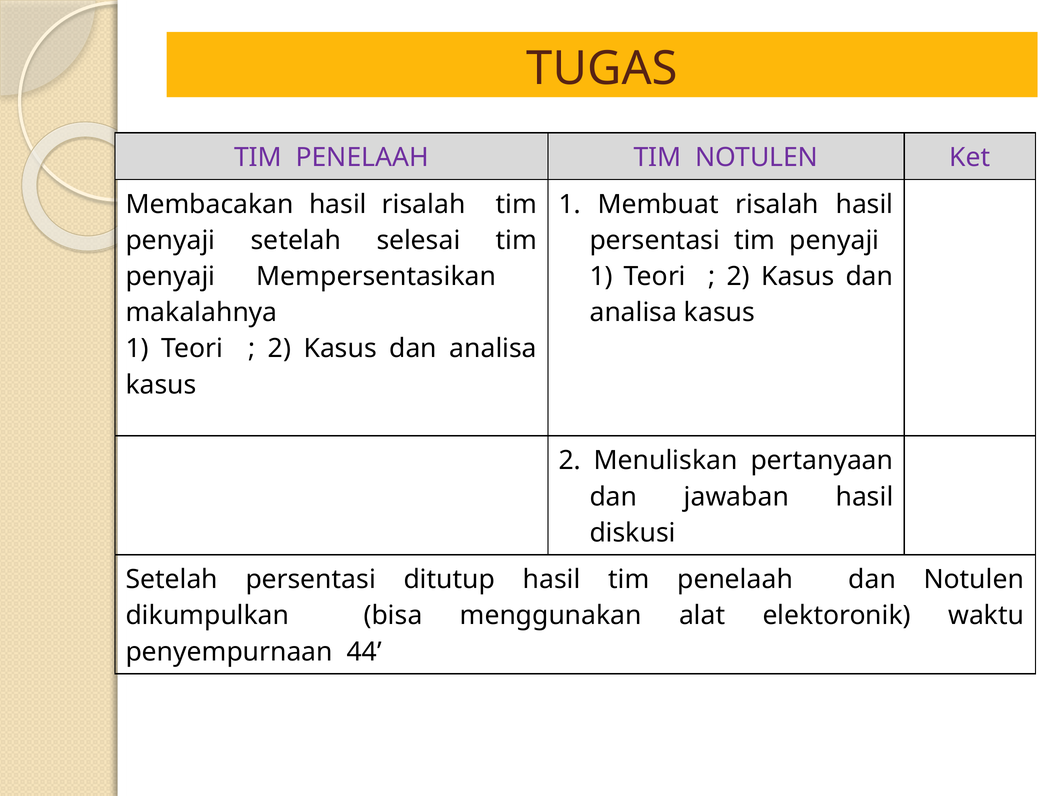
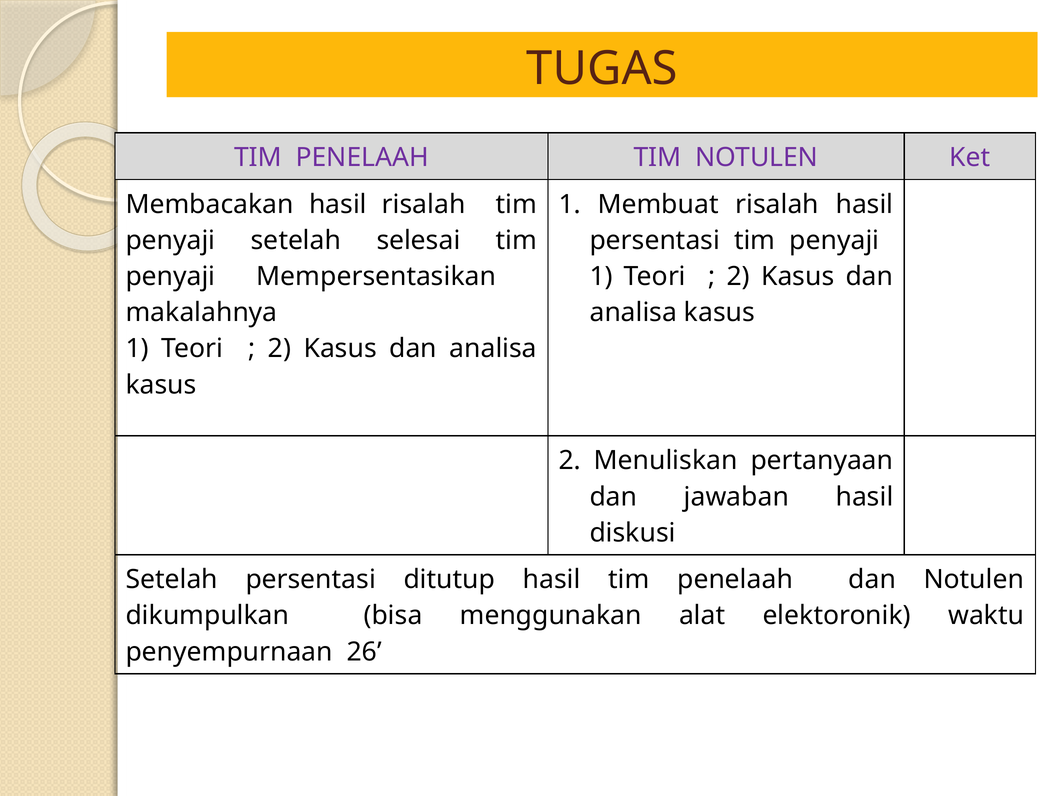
44: 44 -> 26
